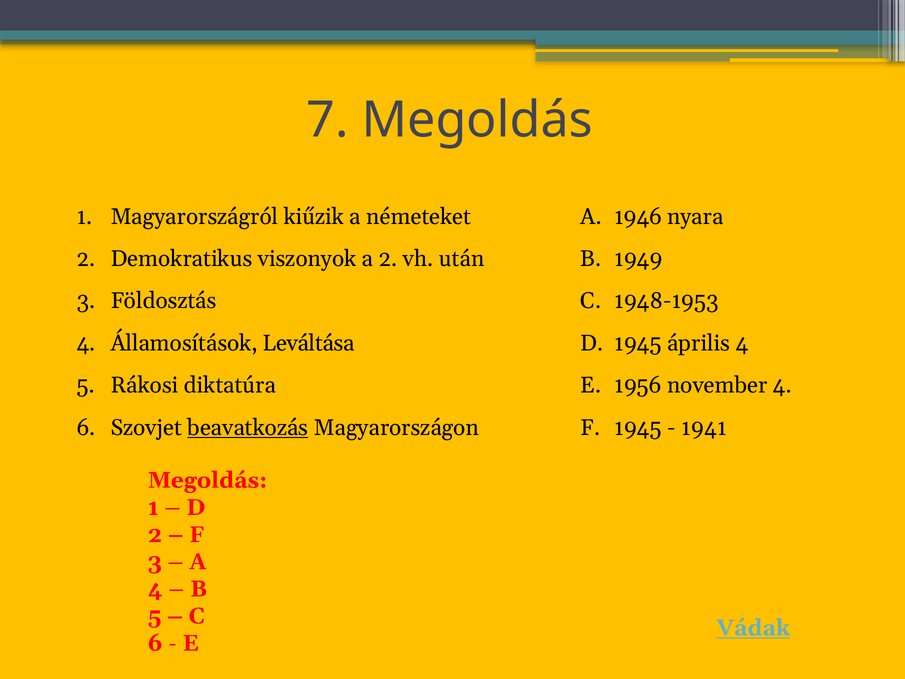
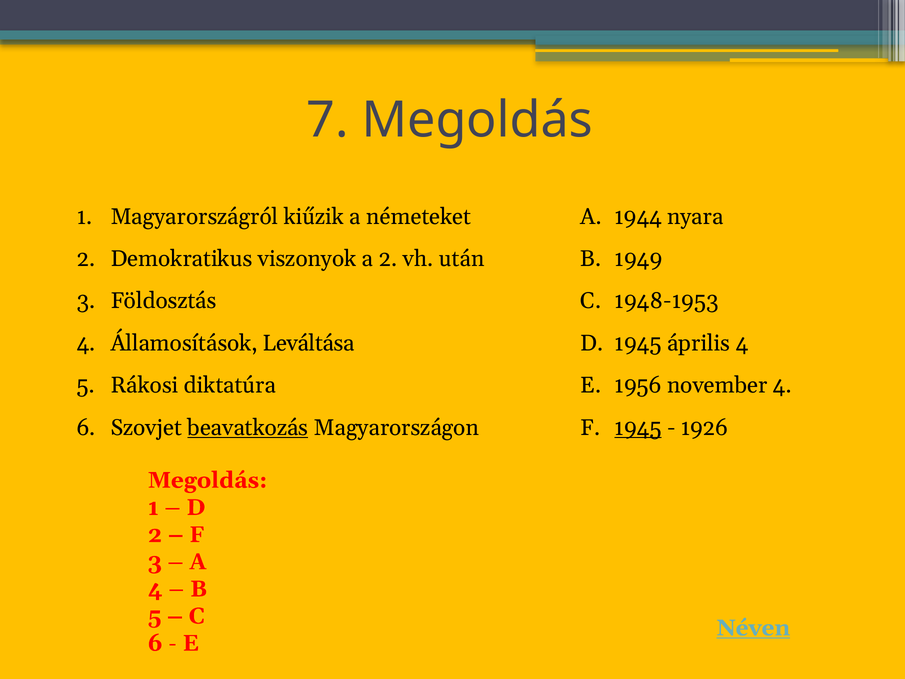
1946: 1946 -> 1944
1945 at (638, 428) underline: none -> present
1941: 1941 -> 1926
Vádak: Vádak -> Néven
